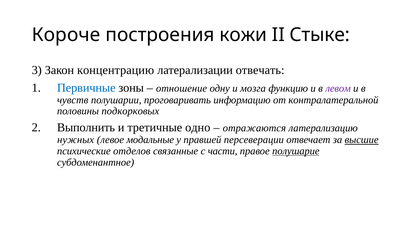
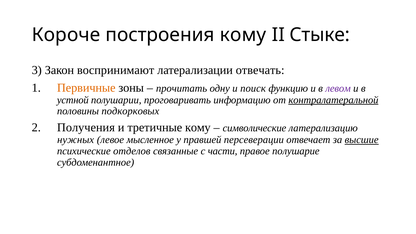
построения кожи: кожи -> кому
концентрацию: концентрацию -> воспринимают
Первичные colour: blue -> orange
отношение: отношение -> прочитать
мозга: мозга -> поиск
чувств: чувств -> устной
контралатеральной underline: none -> present
Выполнить: Выполнить -> Получения
третичные одно: одно -> кому
отражаются: отражаются -> символические
модальные: модальные -> мысленное
полушарие underline: present -> none
